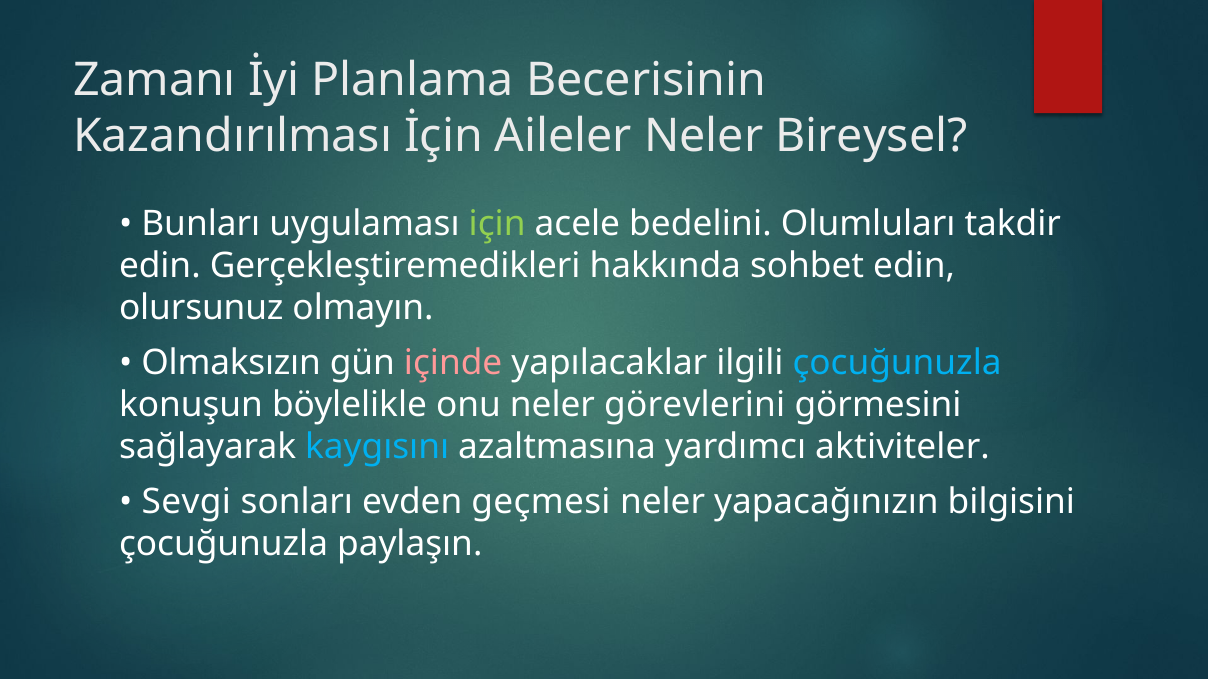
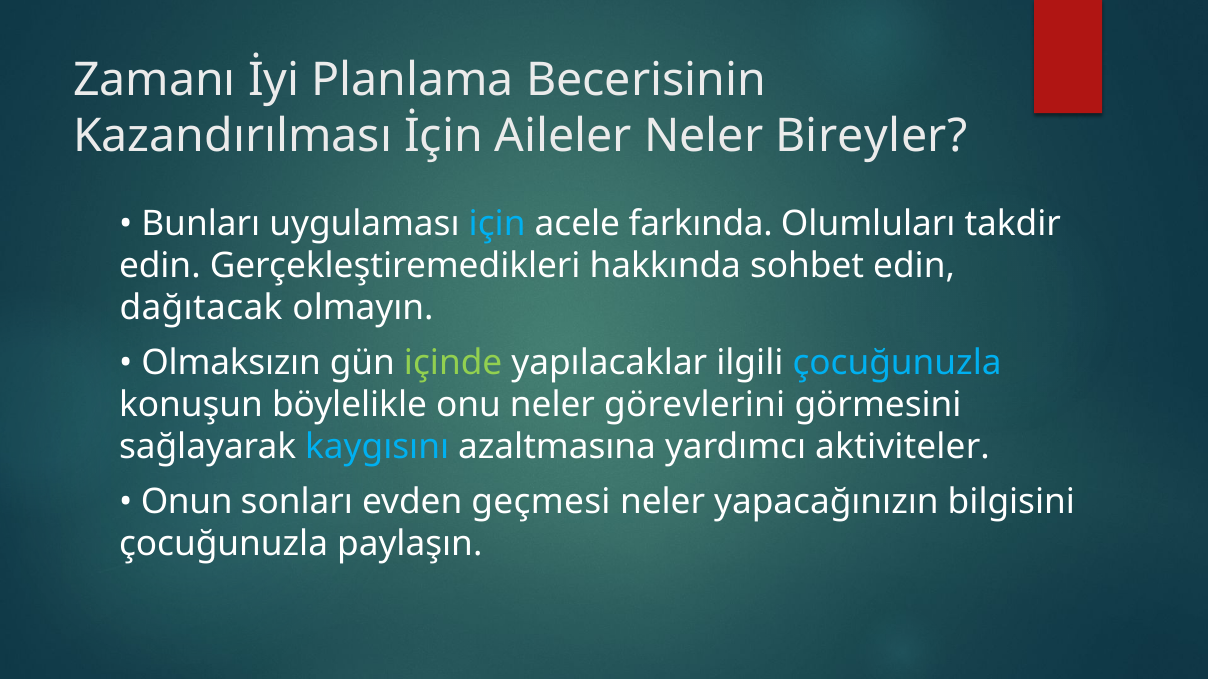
Bireysel: Bireysel -> Bireyler
için colour: light green -> light blue
bedelini: bedelini -> farkında
olursunuz: olursunuz -> dağıtacak
içinde colour: pink -> light green
Sevgi: Sevgi -> Onun
